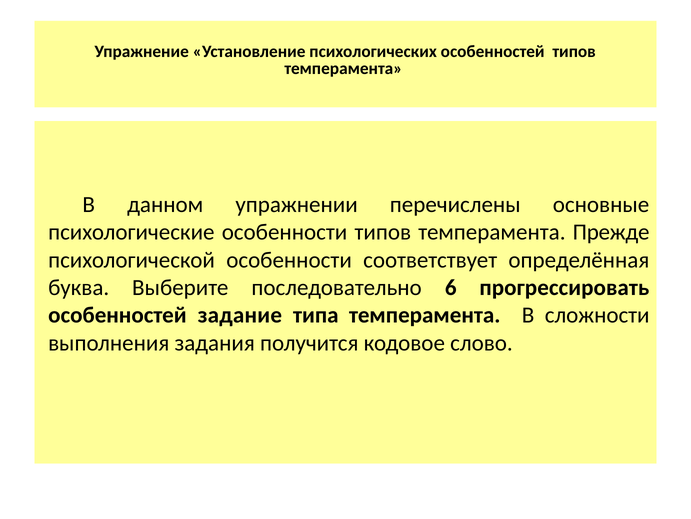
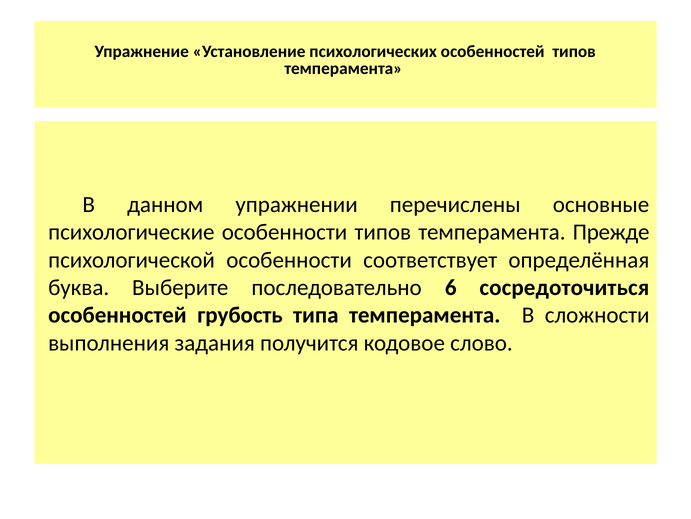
прогрессировать: прогрессировать -> сосредоточиться
задание: задание -> грубость
